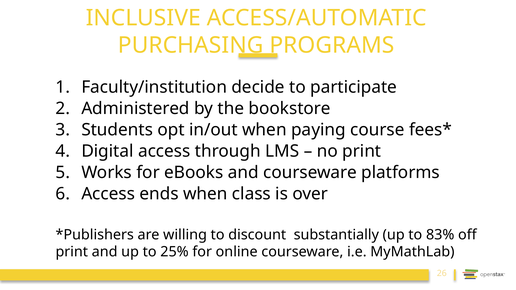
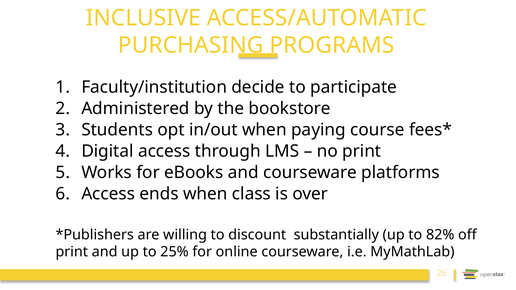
83%: 83% -> 82%
